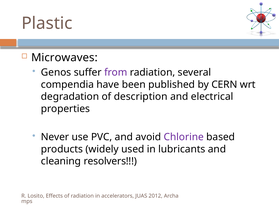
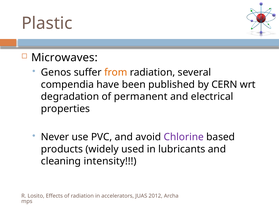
from colour: purple -> orange
description: description -> permanent
resolvers: resolvers -> intensity
